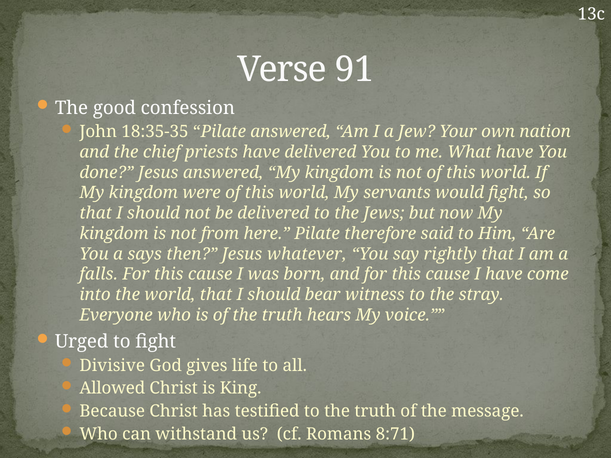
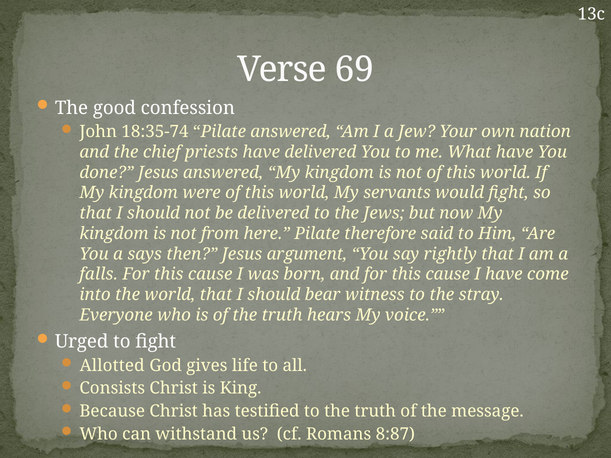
91: 91 -> 69
18:35-35: 18:35-35 -> 18:35-74
whatever: whatever -> argument
Divisive: Divisive -> Allotted
Allowed: Allowed -> Consists
8:71: 8:71 -> 8:87
